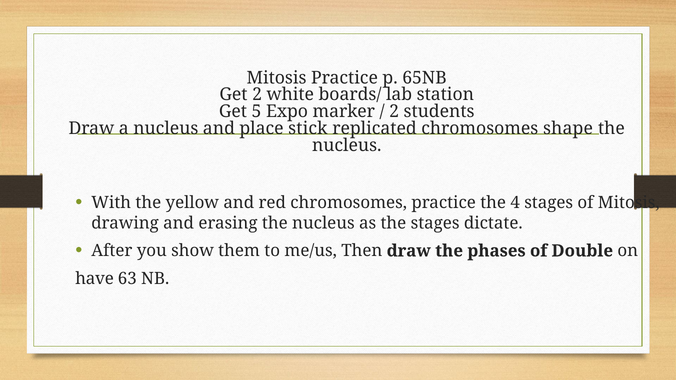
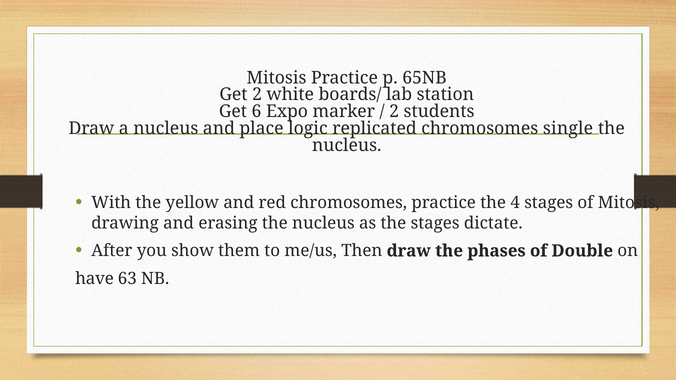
5: 5 -> 6
stick: stick -> logic
shape: shape -> single
